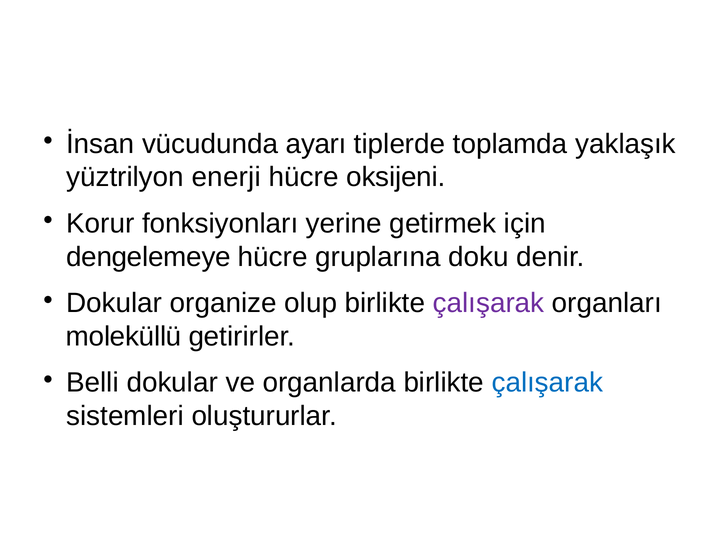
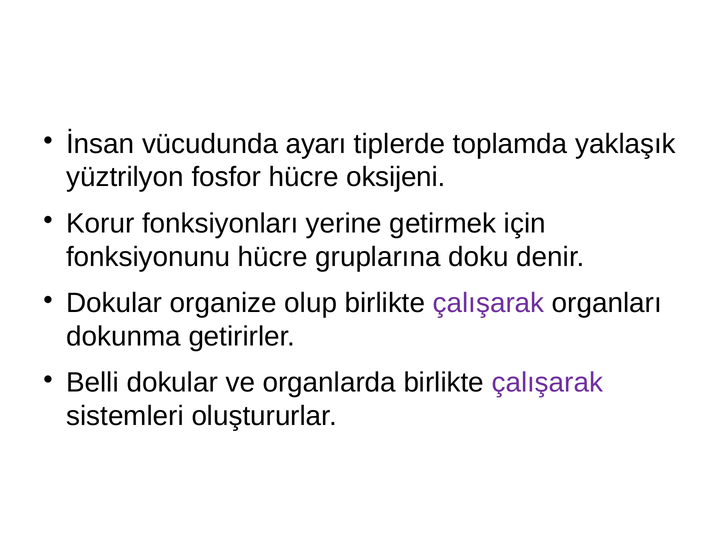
enerji: enerji -> fosfor
dengelemeye: dengelemeye -> fonksiyonunu
moleküllü: moleküllü -> dokunma
çalışarak at (547, 383) colour: blue -> purple
